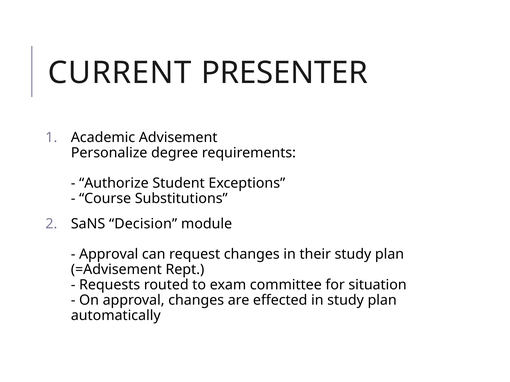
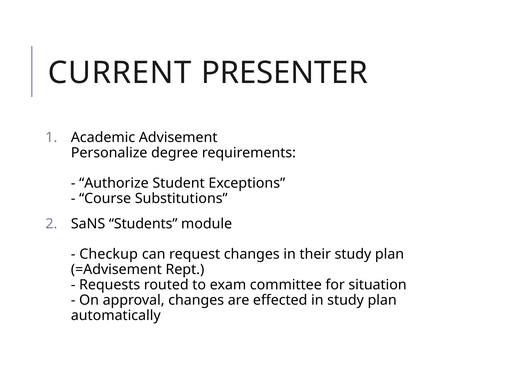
Decision: Decision -> Students
Approval at (109, 255): Approval -> Checkup
